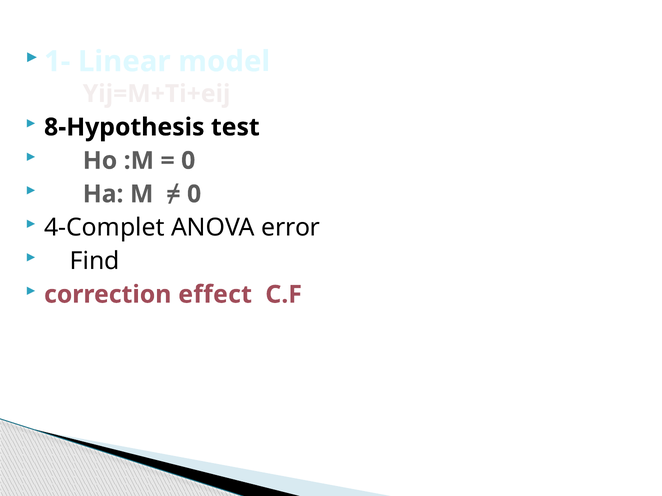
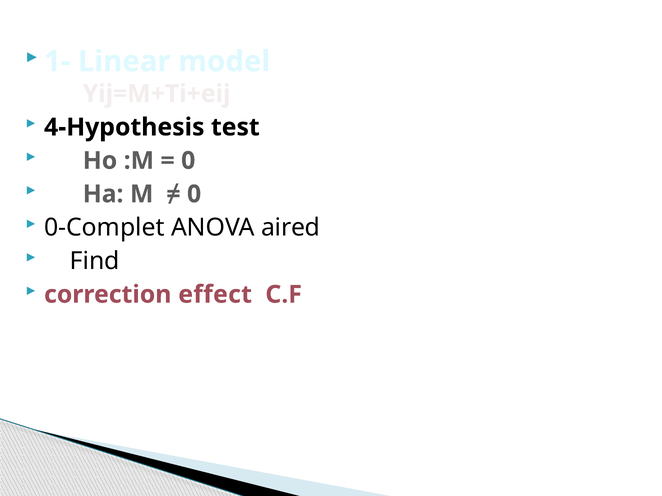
8-Hypothesis: 8-Hypothesis -> 4-Hypothesis
4-Complet: 4-Complet -> 0-Complet
error: error -> aired
